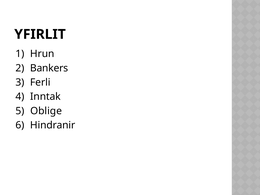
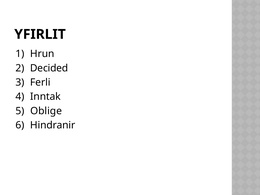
Bankers: Bankers -> Decided
